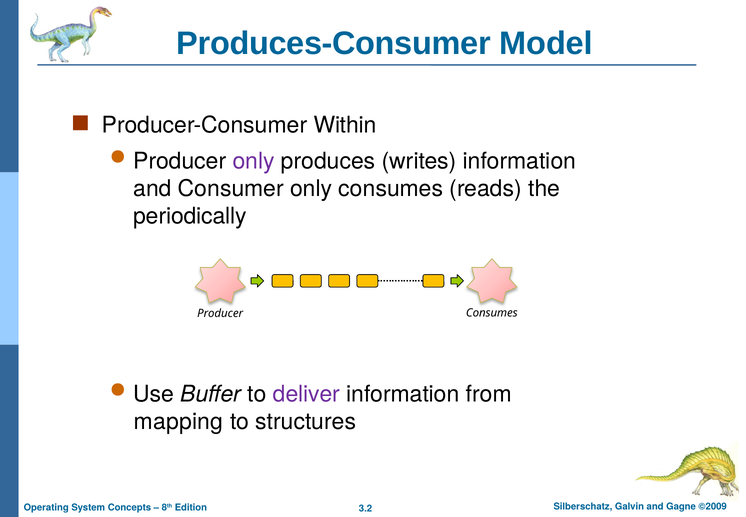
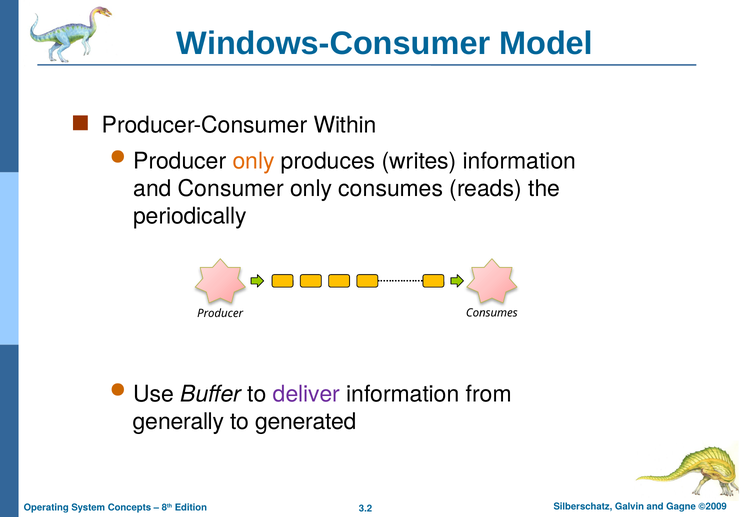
Produces-Consumer: Produces-Consumer -> Windows-Consumer
only at (254, 161) colour: purple -> orange
mapping: mapping -> generally
structures: structures -> generated
